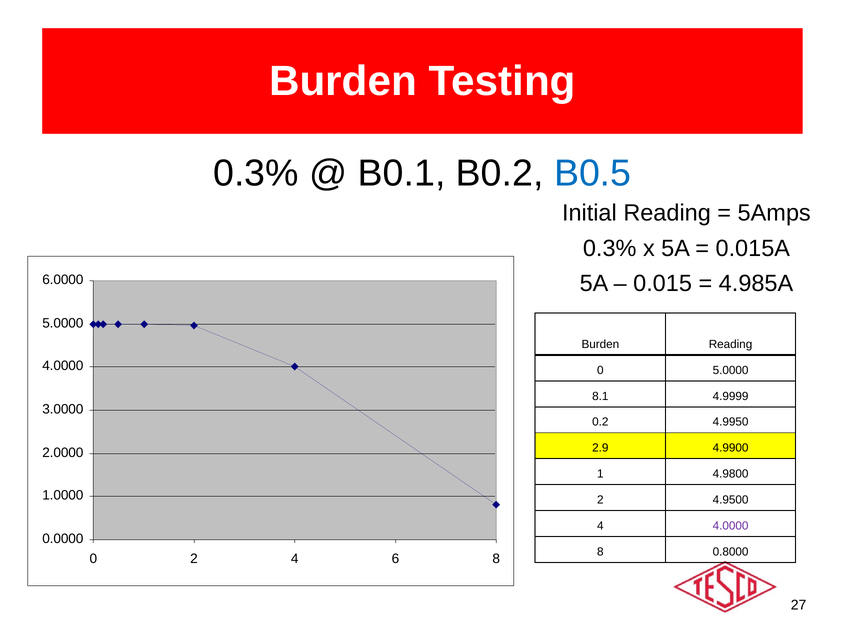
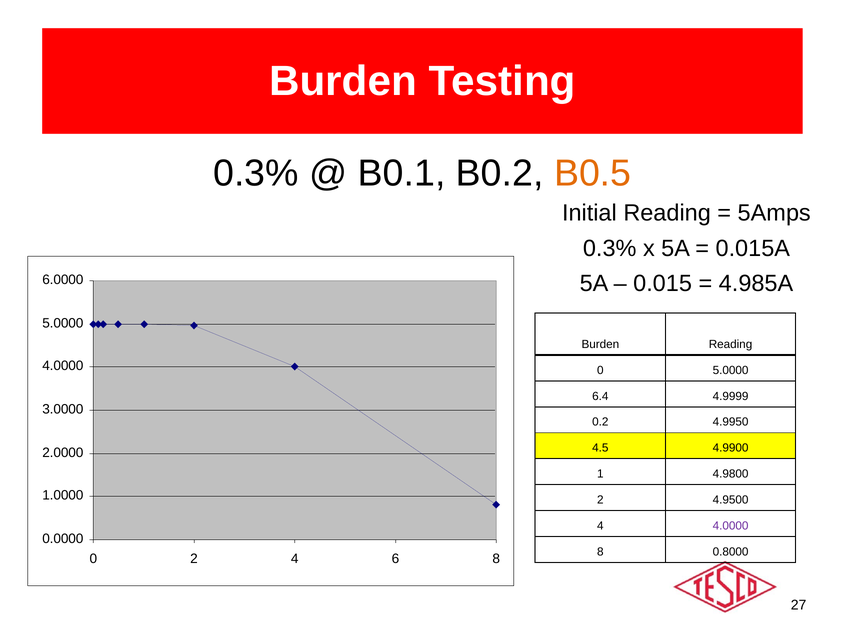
B0.5 colour: blue -> orange
8.1: 8.1 -> 6.4
2.9: 2.9 -> 4.5
